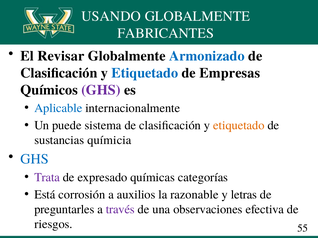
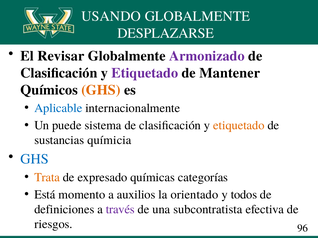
FABRICANTES: FABRICANTES -> DESPLAZARSE
Armonizado colour: blue -> purple
Etiquetado at (145, 73) colour: blue -> purple
Empresas: Empresas -> Mantener
GHS at (101, 90) colour: purple -> orange
Trata colour: purple -> orange
corrosión: corrosión -> momento
razonable: razonable -> orientado
letras: letras -> todos
preguntarles: preguntarles -> definiciones
observaciones: observaciones -> subcontratista
55: 55 -> 96
